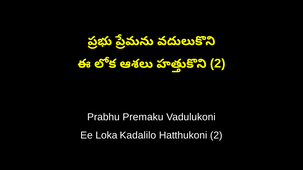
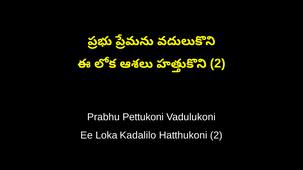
Premaku: Premaku -> Pettukoni
